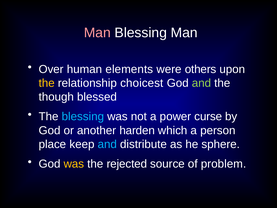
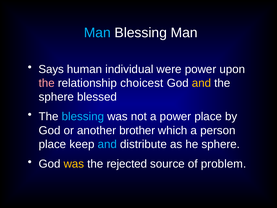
Man at (97, 33) colour: pink -> light blue
Over: Over -> Says
elements: elements -> individual
were others: others -> power
the at (47, 83) colour: yellow -> pink
and at (201, 83) colour: light green -> yellow
though at (56, 97): though -> sphere
power curse: curse -> place
harden: harden -> brother
